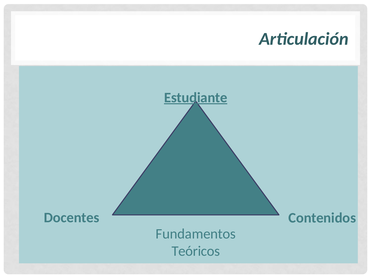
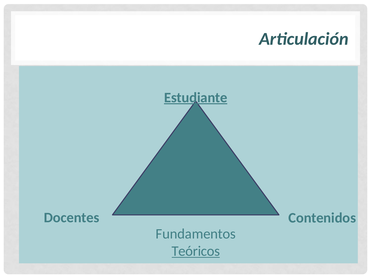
Teóricos underline: none -> present
